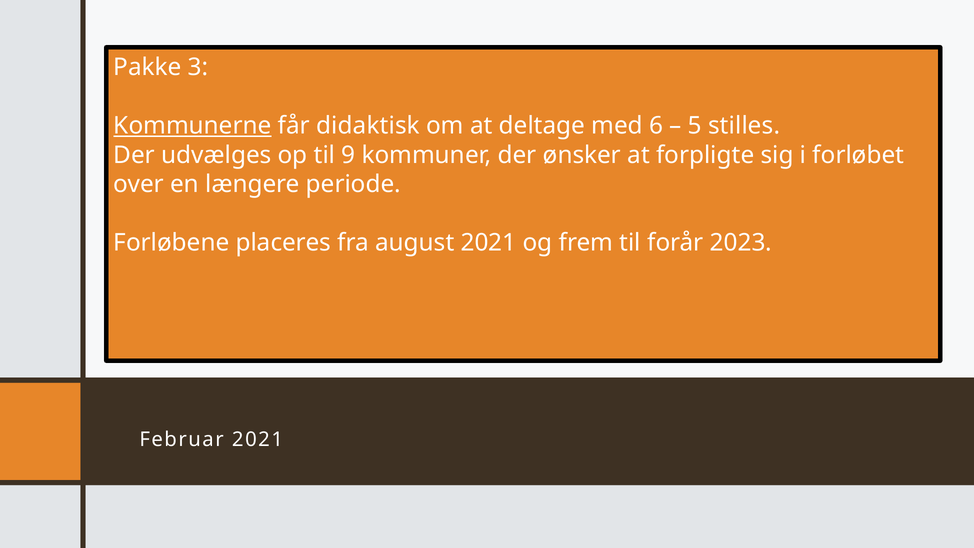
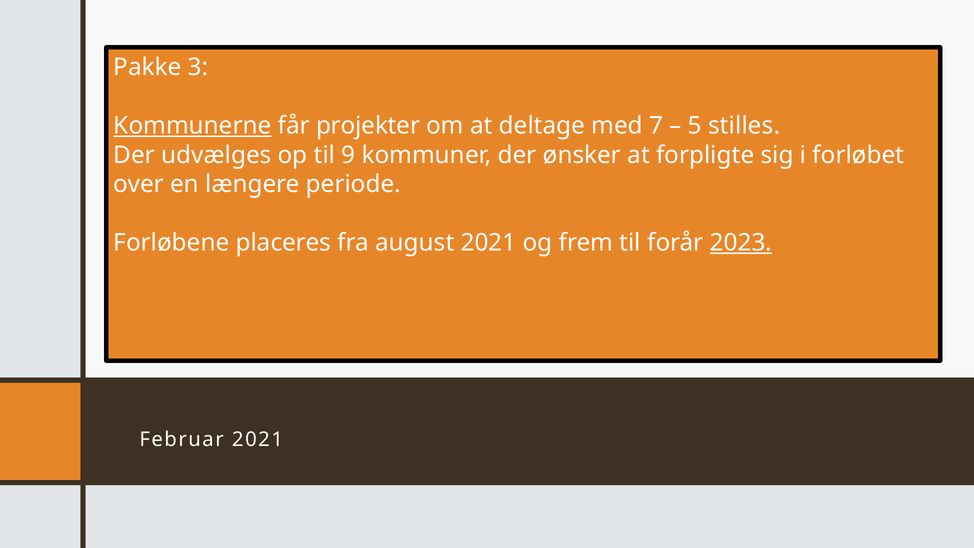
didaktisk: didaktisk -> projekter
6: 6 -> 7
2023 underline: none -> present
